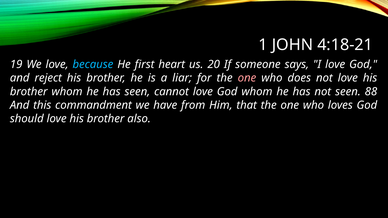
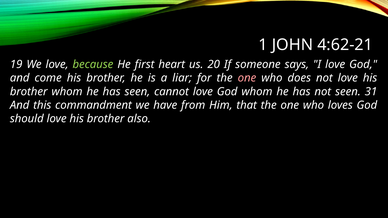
4:18-21: 4:18-21 -> 4:62-21
because colour: light blue -> light green
reject: reject -> come
88: 88 -> 31
